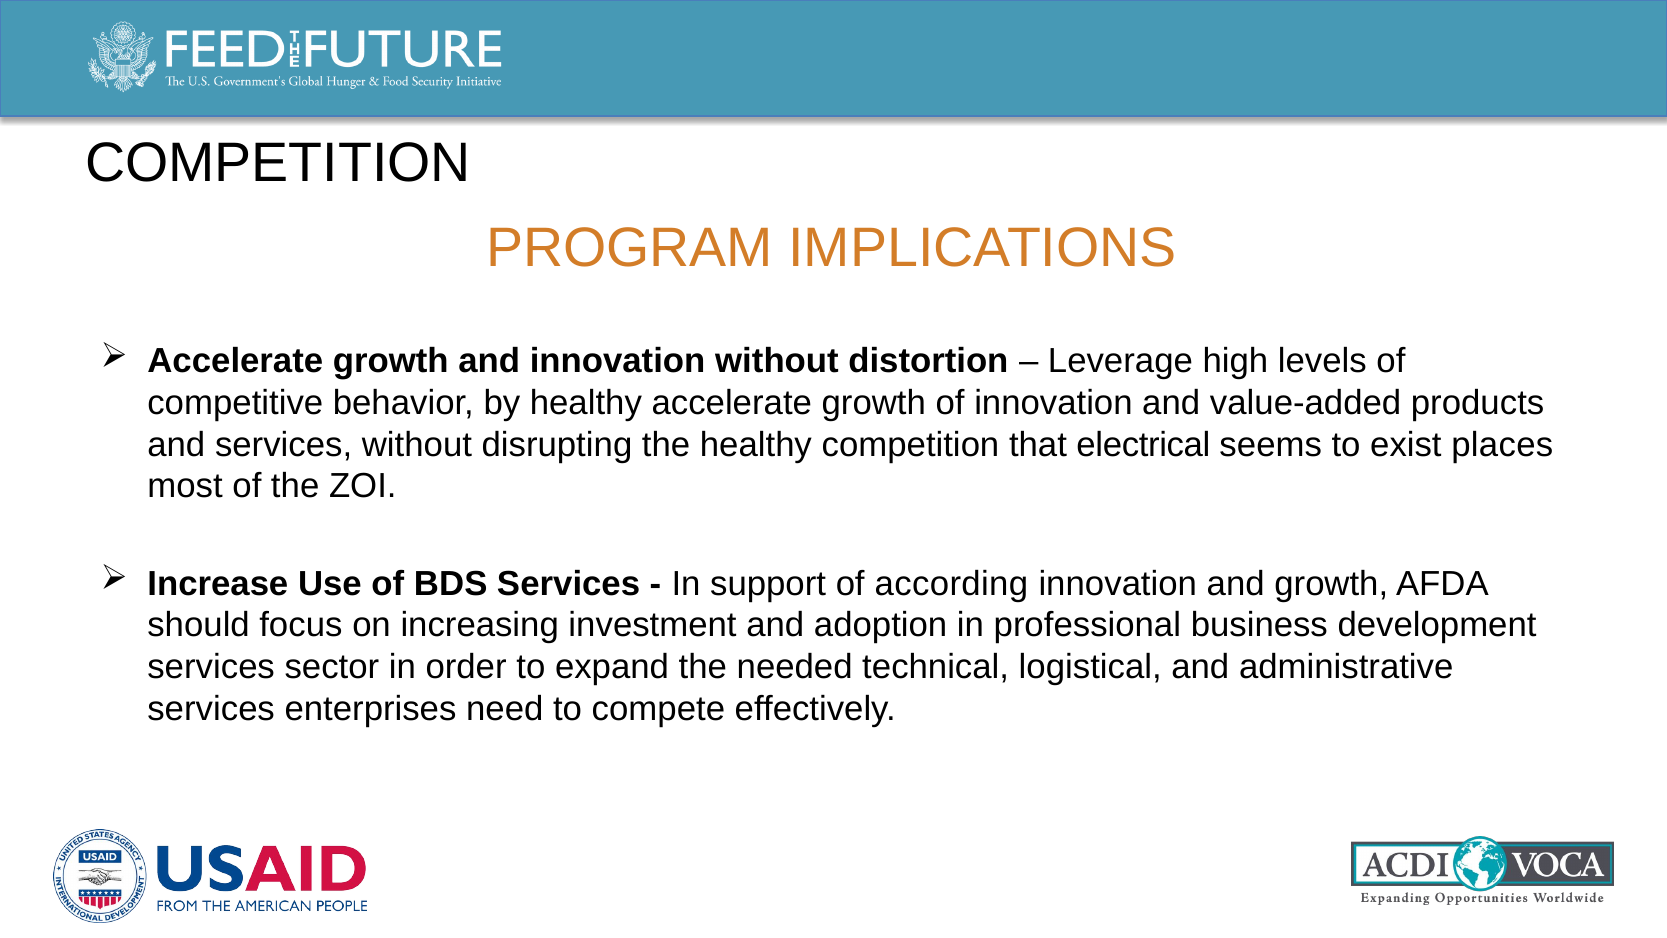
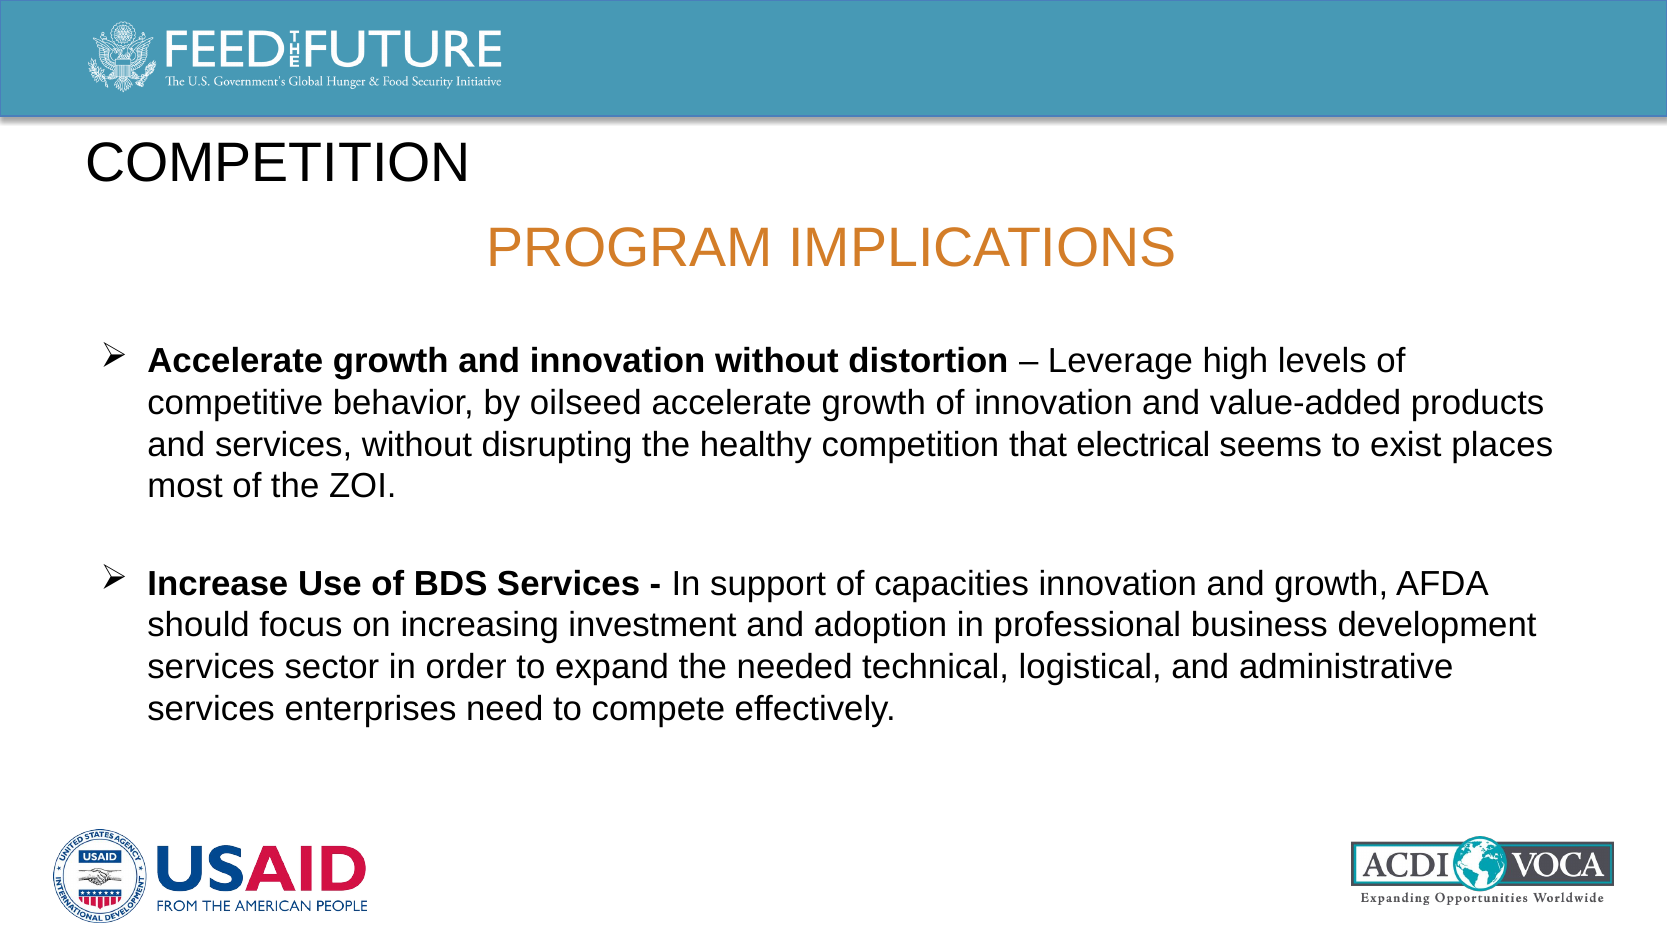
by healthy: healthy -> oilseed
according: according -> capacities
